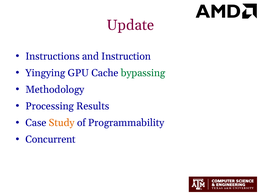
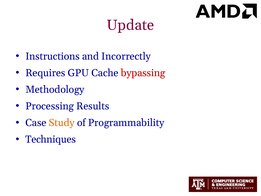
Instruction: Instruction -> Incorrectly
Yingying: Yingying -> Requires
bypassing colour: green -> red
Concurrent: Concurrent -> Techniques
